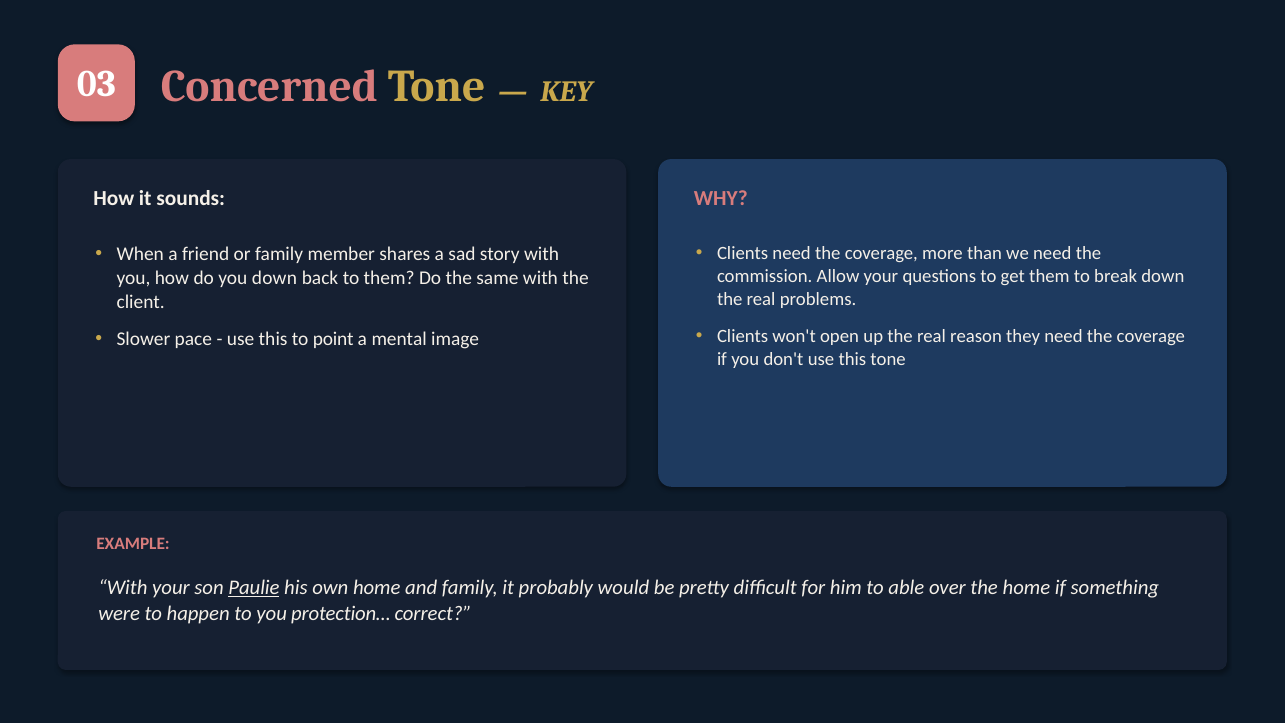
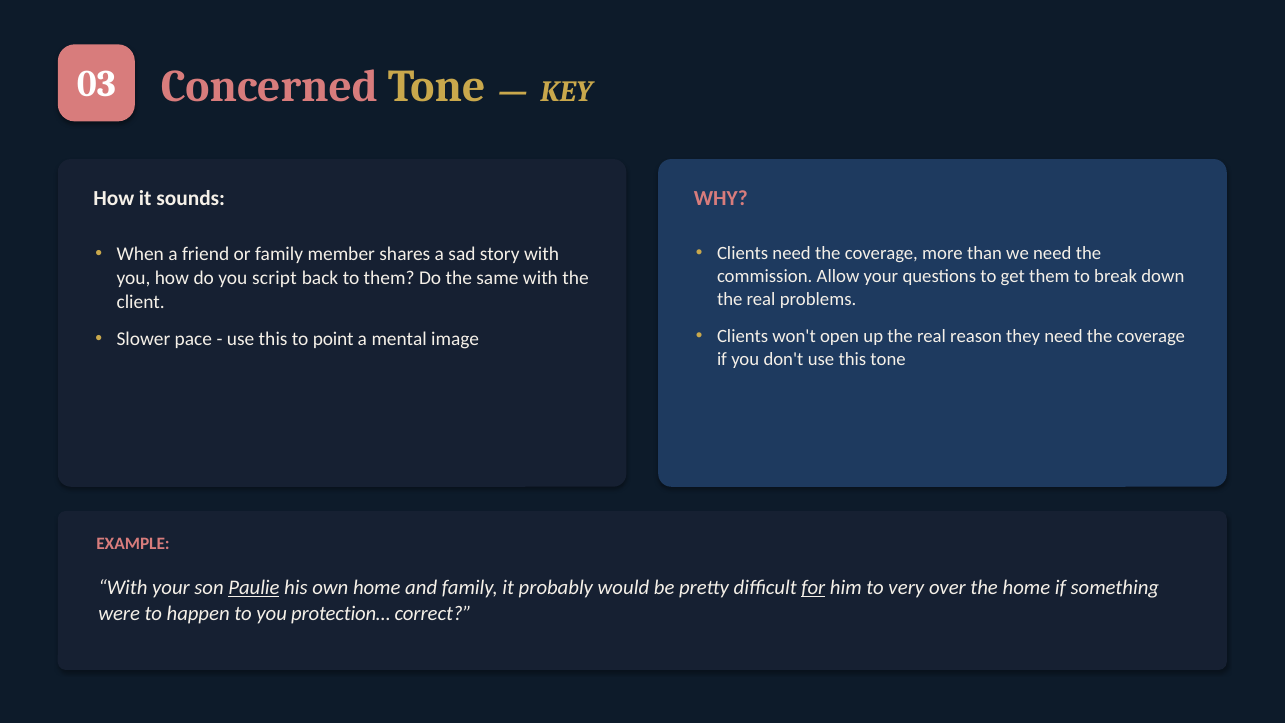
you down: down -> script
for underline: none -> present
able: able -> very
